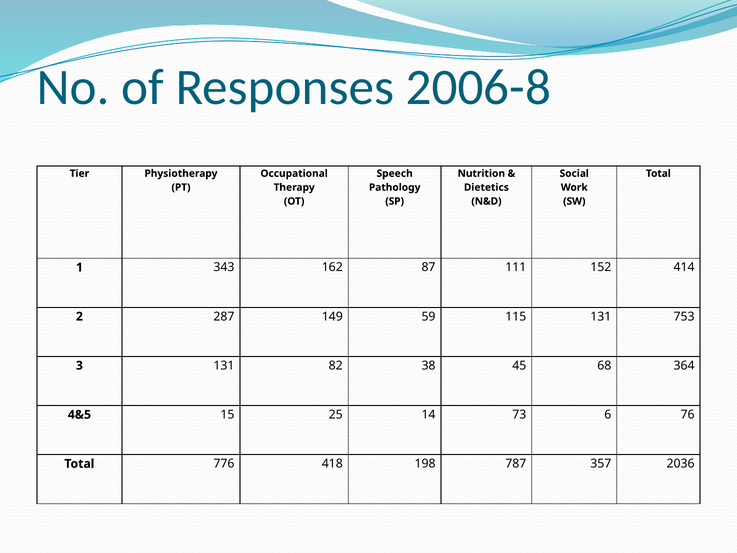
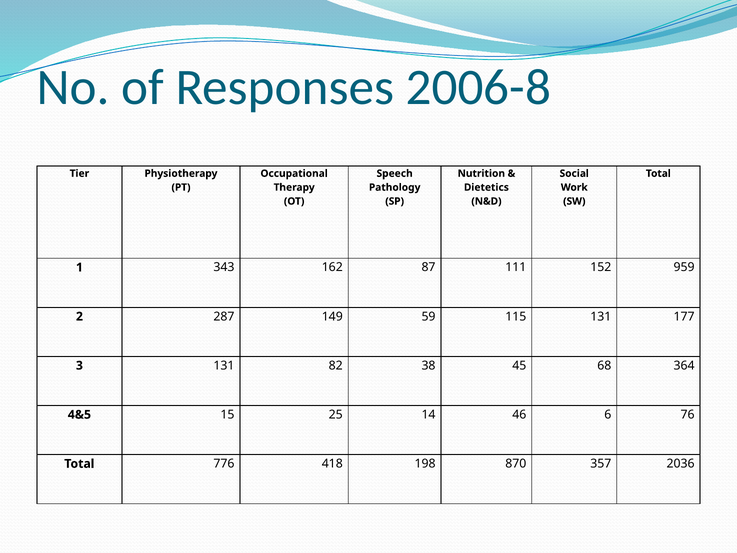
414: 414 -> 959
753: 753 -> 177
73: 73 -> 46
787: 787 -> 870
